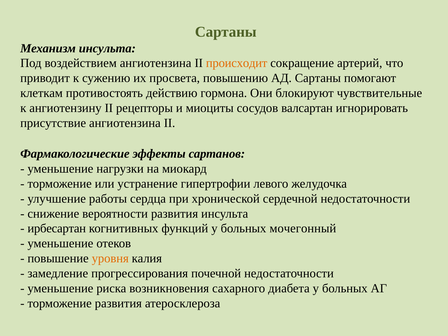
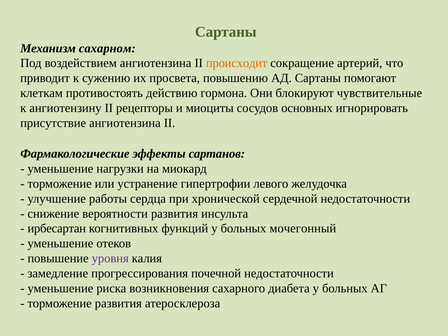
Механизм инсульта: инсульта -> сахарном
валсартан: валсартан -> основных
уровня colour: orange -> purple
